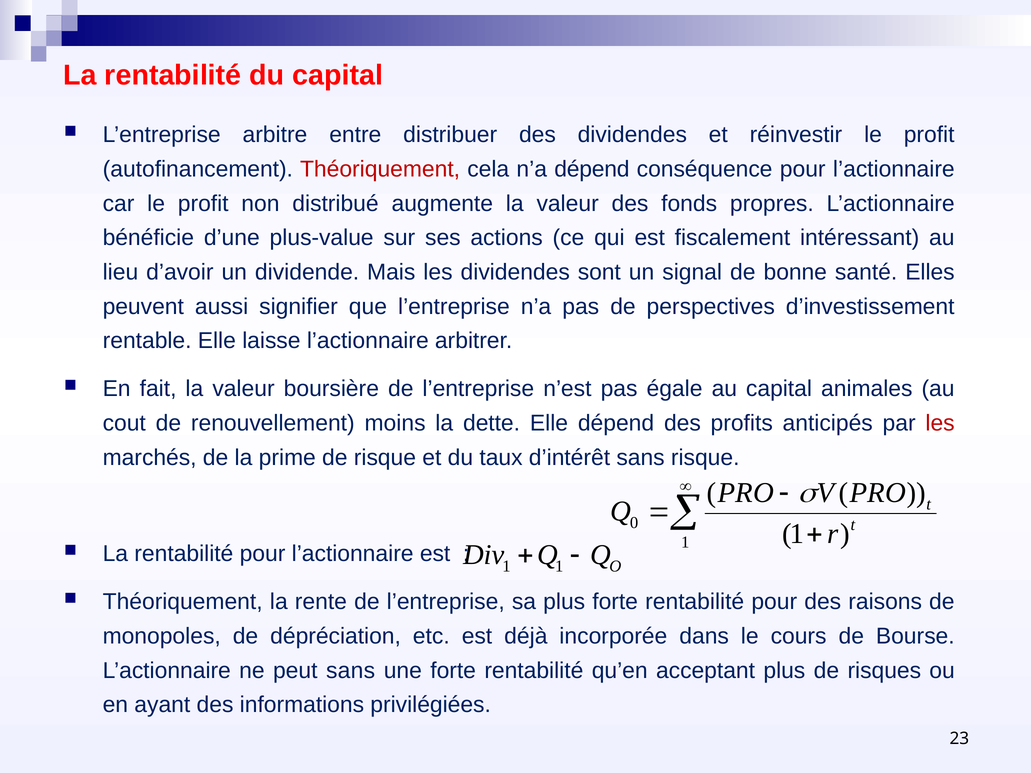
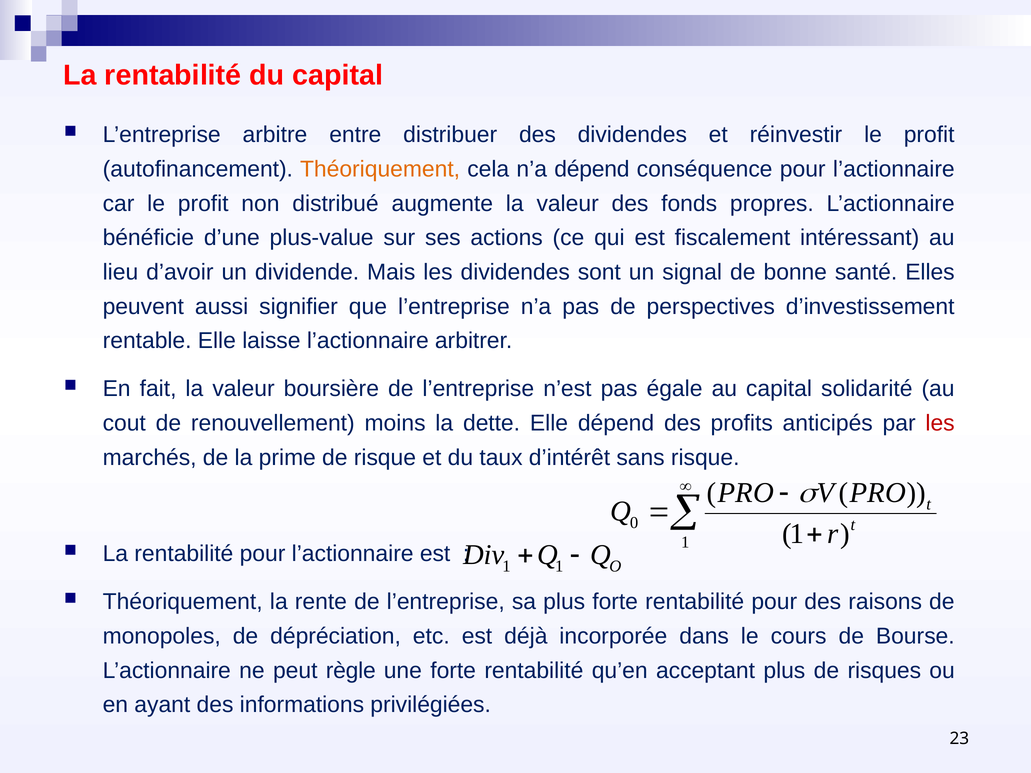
Théoriquement at (380, 169) colour: red -> orange
animales: animales -> solidarité
peut sans: sans -> règle
